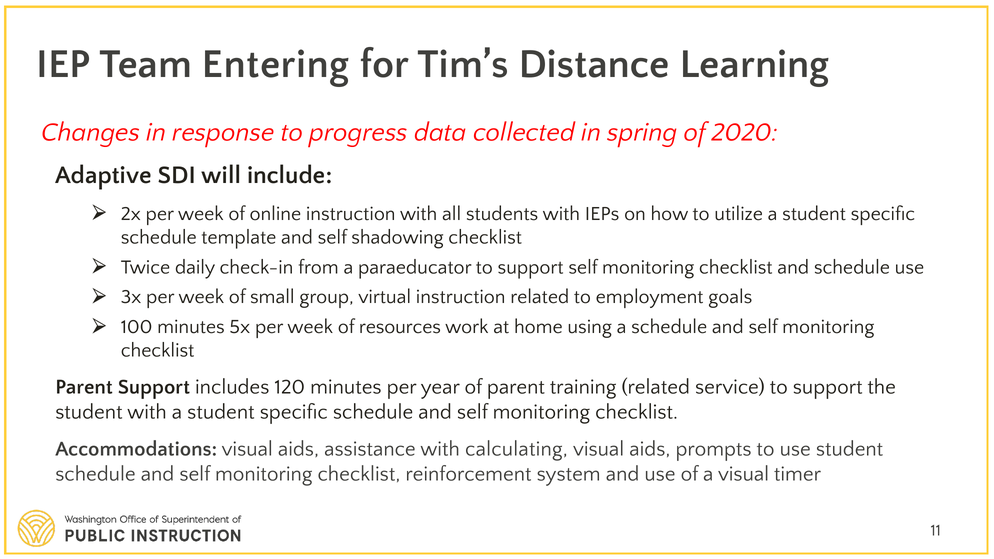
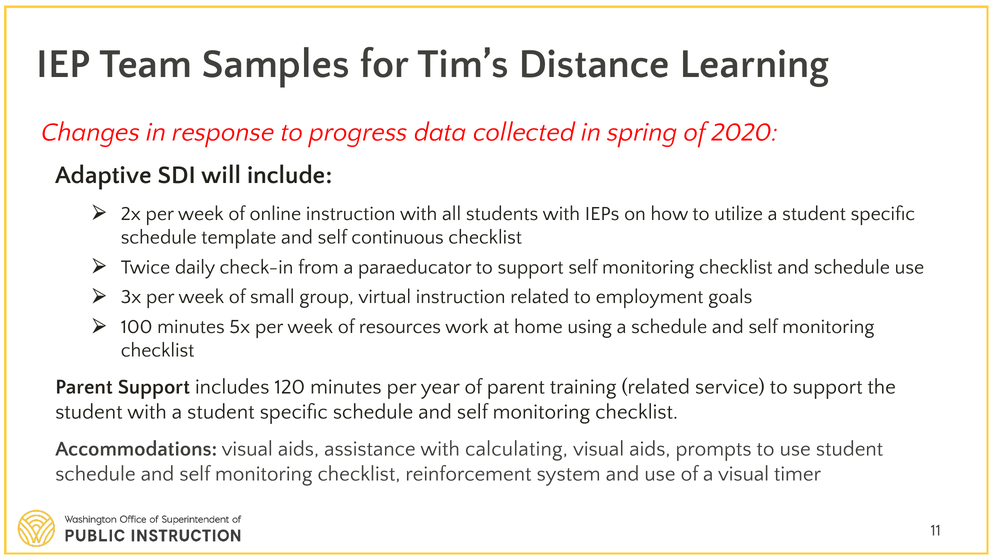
Entering: Entering -> Samples
shadowing: shadowing -> continuous
